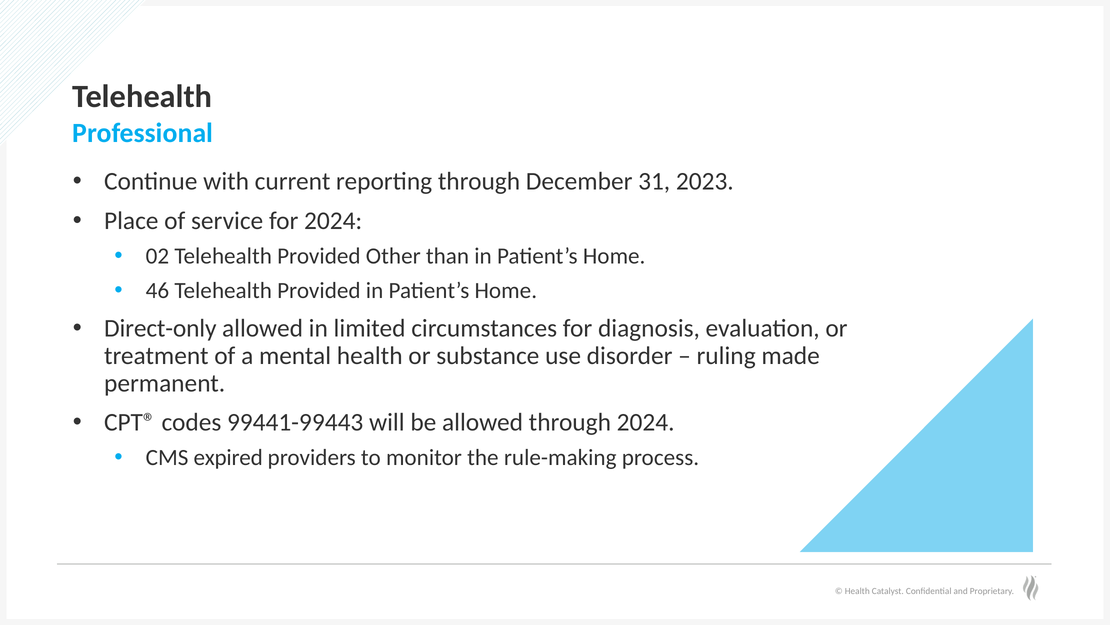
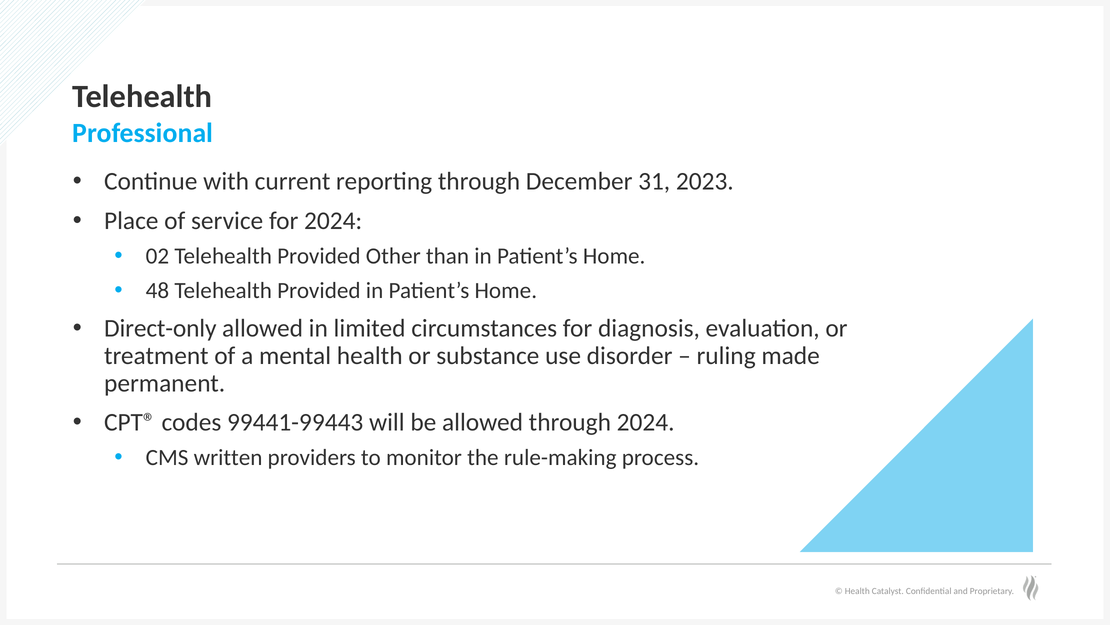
46: 46 -> 48
expired: expired -> written
